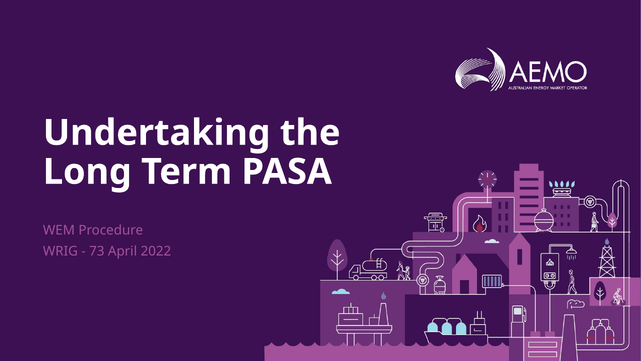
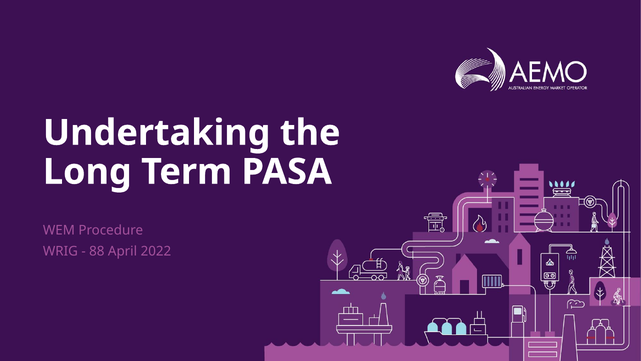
73: 73 -> 88
